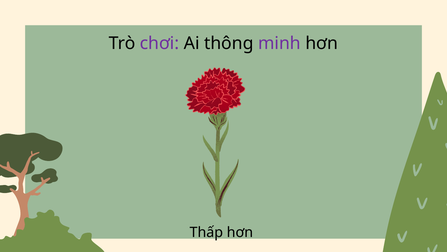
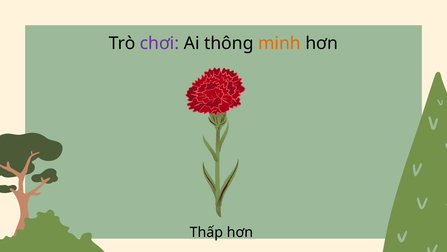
minh colour: purple -> orange
